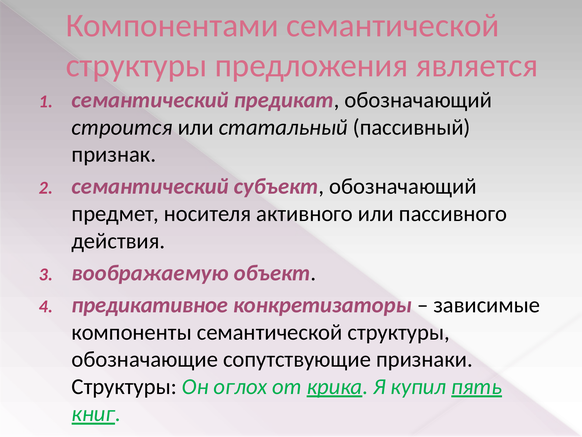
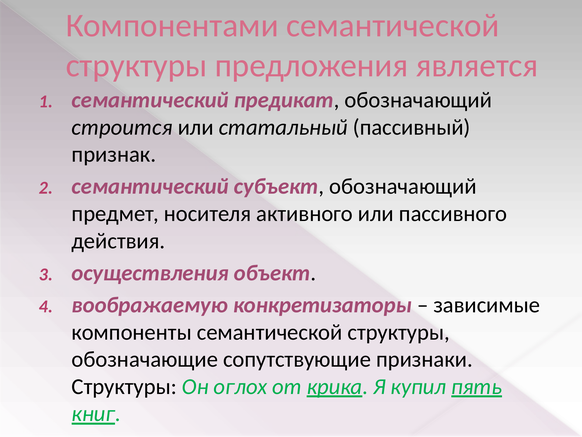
воображаемую: воображаемую -> осуществления
предикативное: предикативное -> воображаемую
